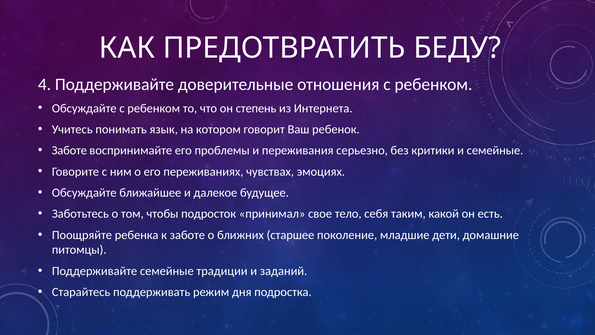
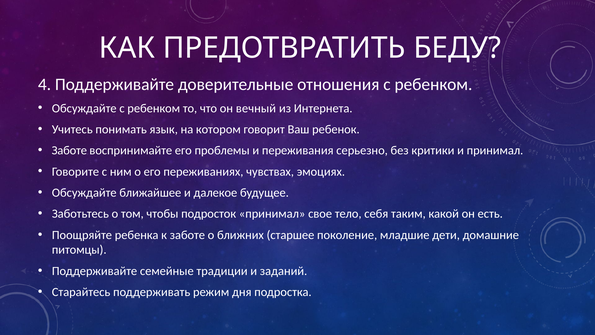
степень: степень -> вечный
и семейные: семейные -> принимал
